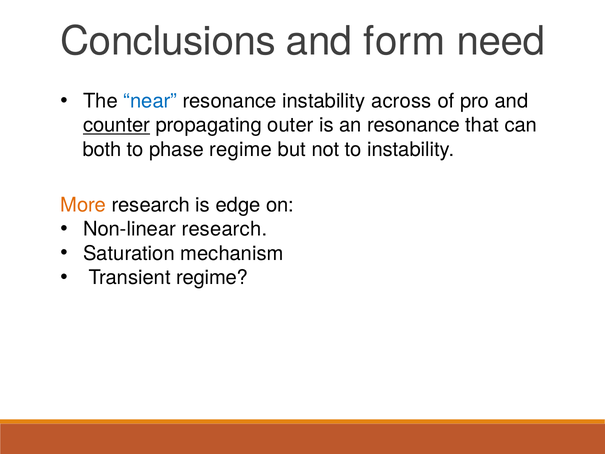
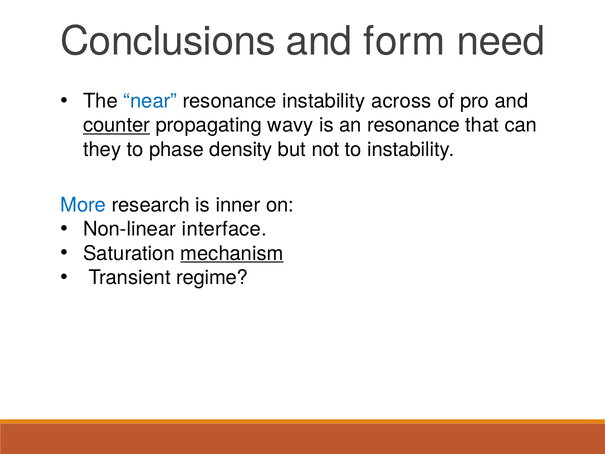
outer: outer -> wavy
both: both -> they
phase regime: regime -> density
More colour: orange -> blue
edge: edge -> inner
Non-linear research: research -> interface
mechanism underline: none -> present
